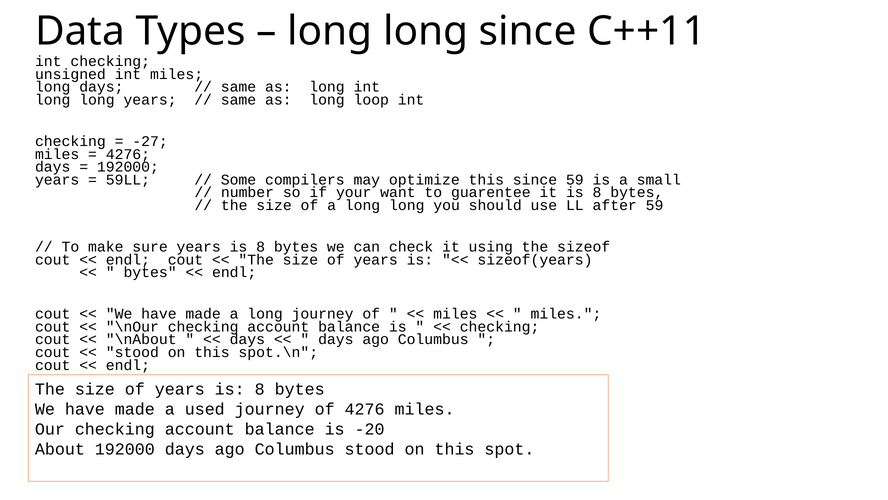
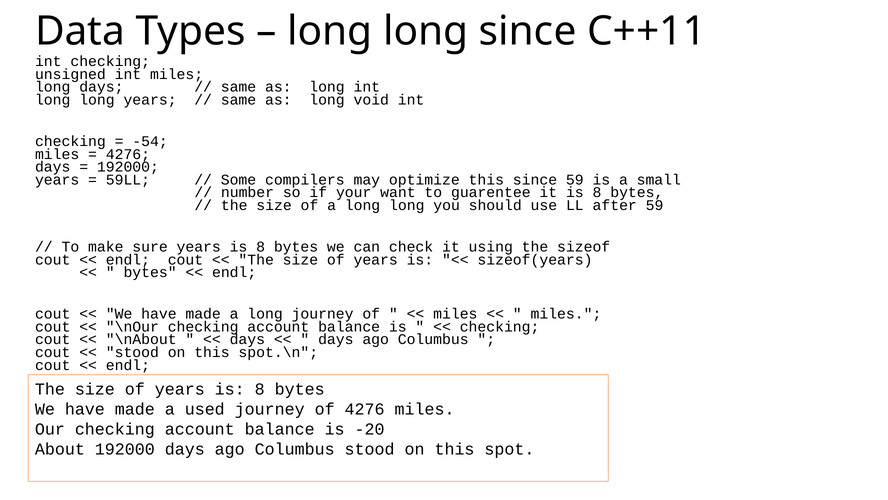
loop: loop -> void
-27: -27 -> -54
